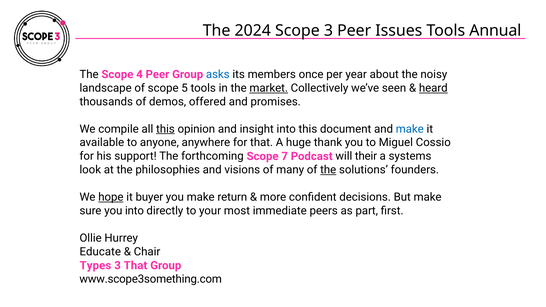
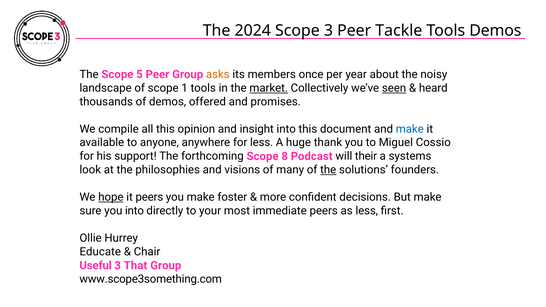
Issues: Issues -> Tackle
Tools Annual: Annual -> Demos
4: 4 -> 5
asks colour: blue -> orange
5: 5 -> 1
seen underline: none -> present
heard underline: present -> none
this at (165, 129) underline: present -> none
for that: that -> less
7: 7 -> 8
it buyer: buyer -> peers
return: return -> foster
as part: part -> less
Types: Types -> Useful
